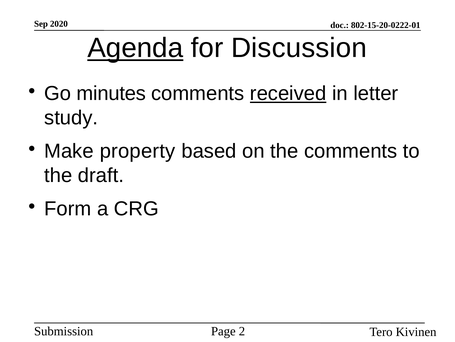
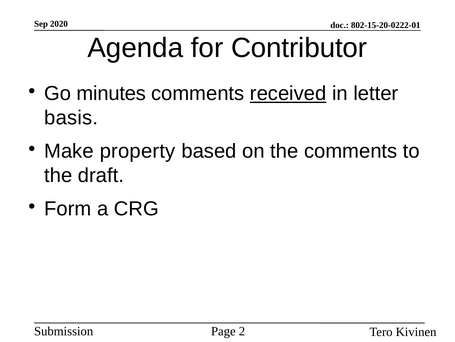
Agenda underline: present -> none
Discussion: Discussion -> Contributor
study: study -> basis
